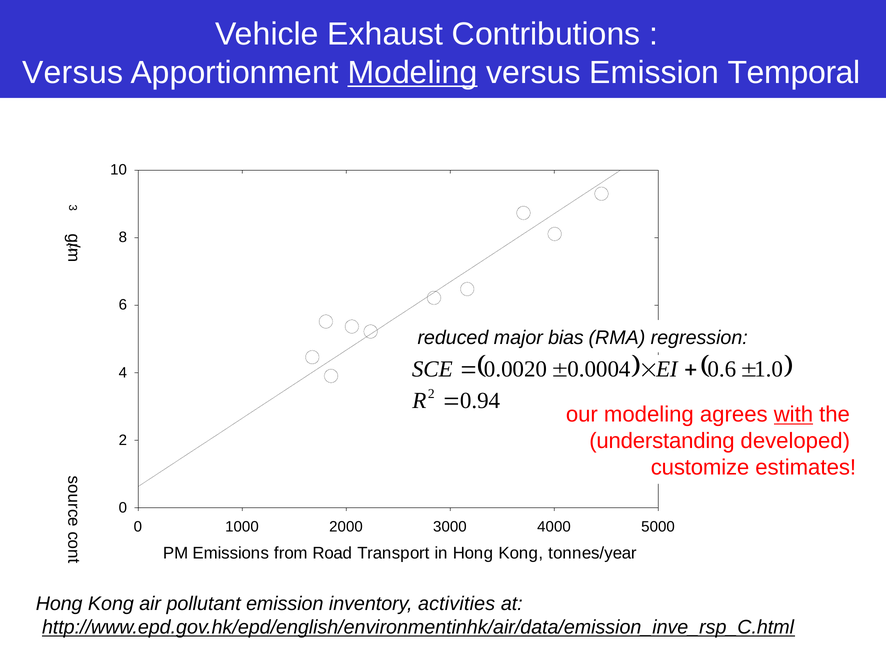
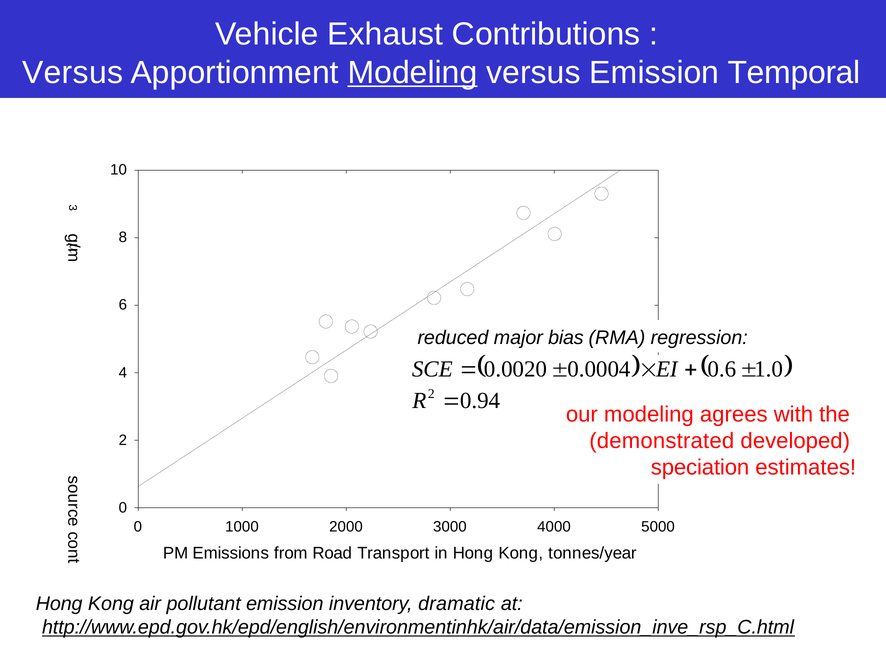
with underline: present -> none
understanding: understanding -> demonstrated
customize: customize -> speciation
activities: activities -> dramatic
